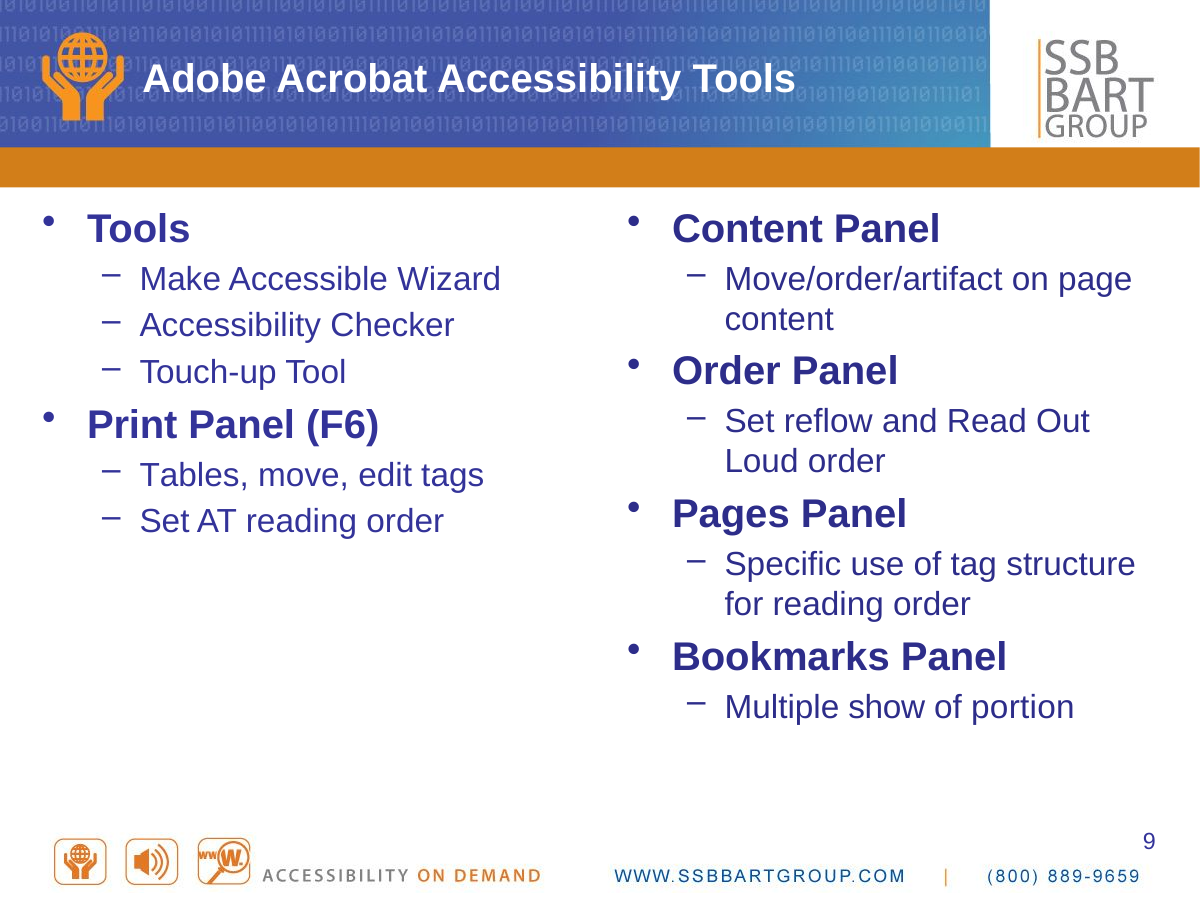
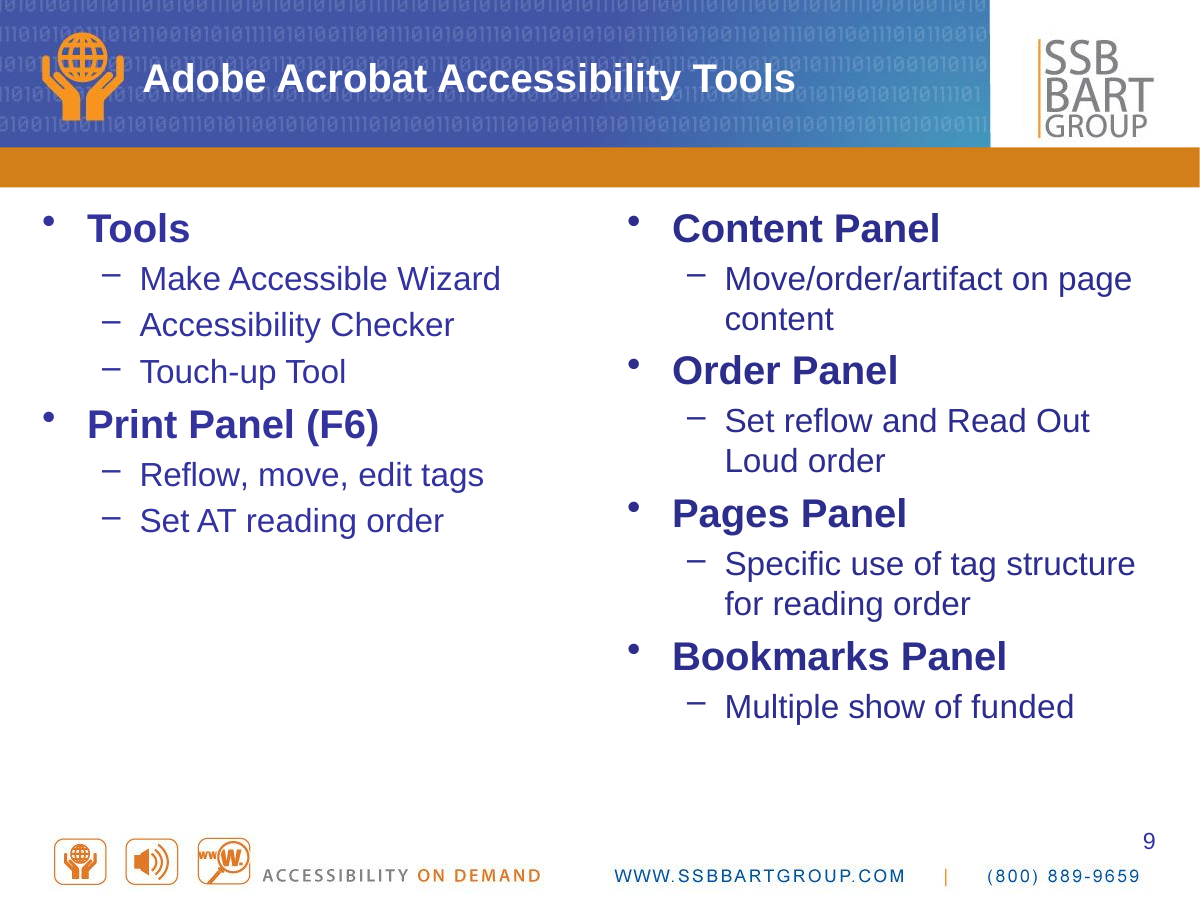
Tables at (194, 475): Tables -> Reflow
portion: portion -> funded
